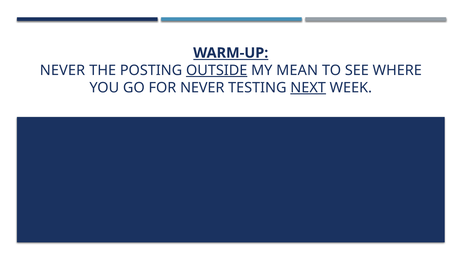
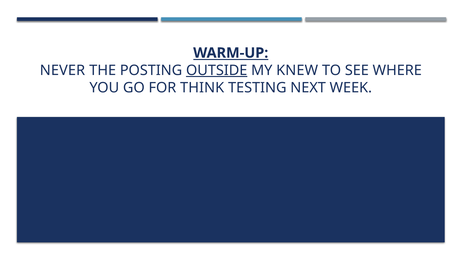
MEAN: MEAN -> KNEW
FOR NEVER: NEVER -> THINK
NEXT underline: present -> none
